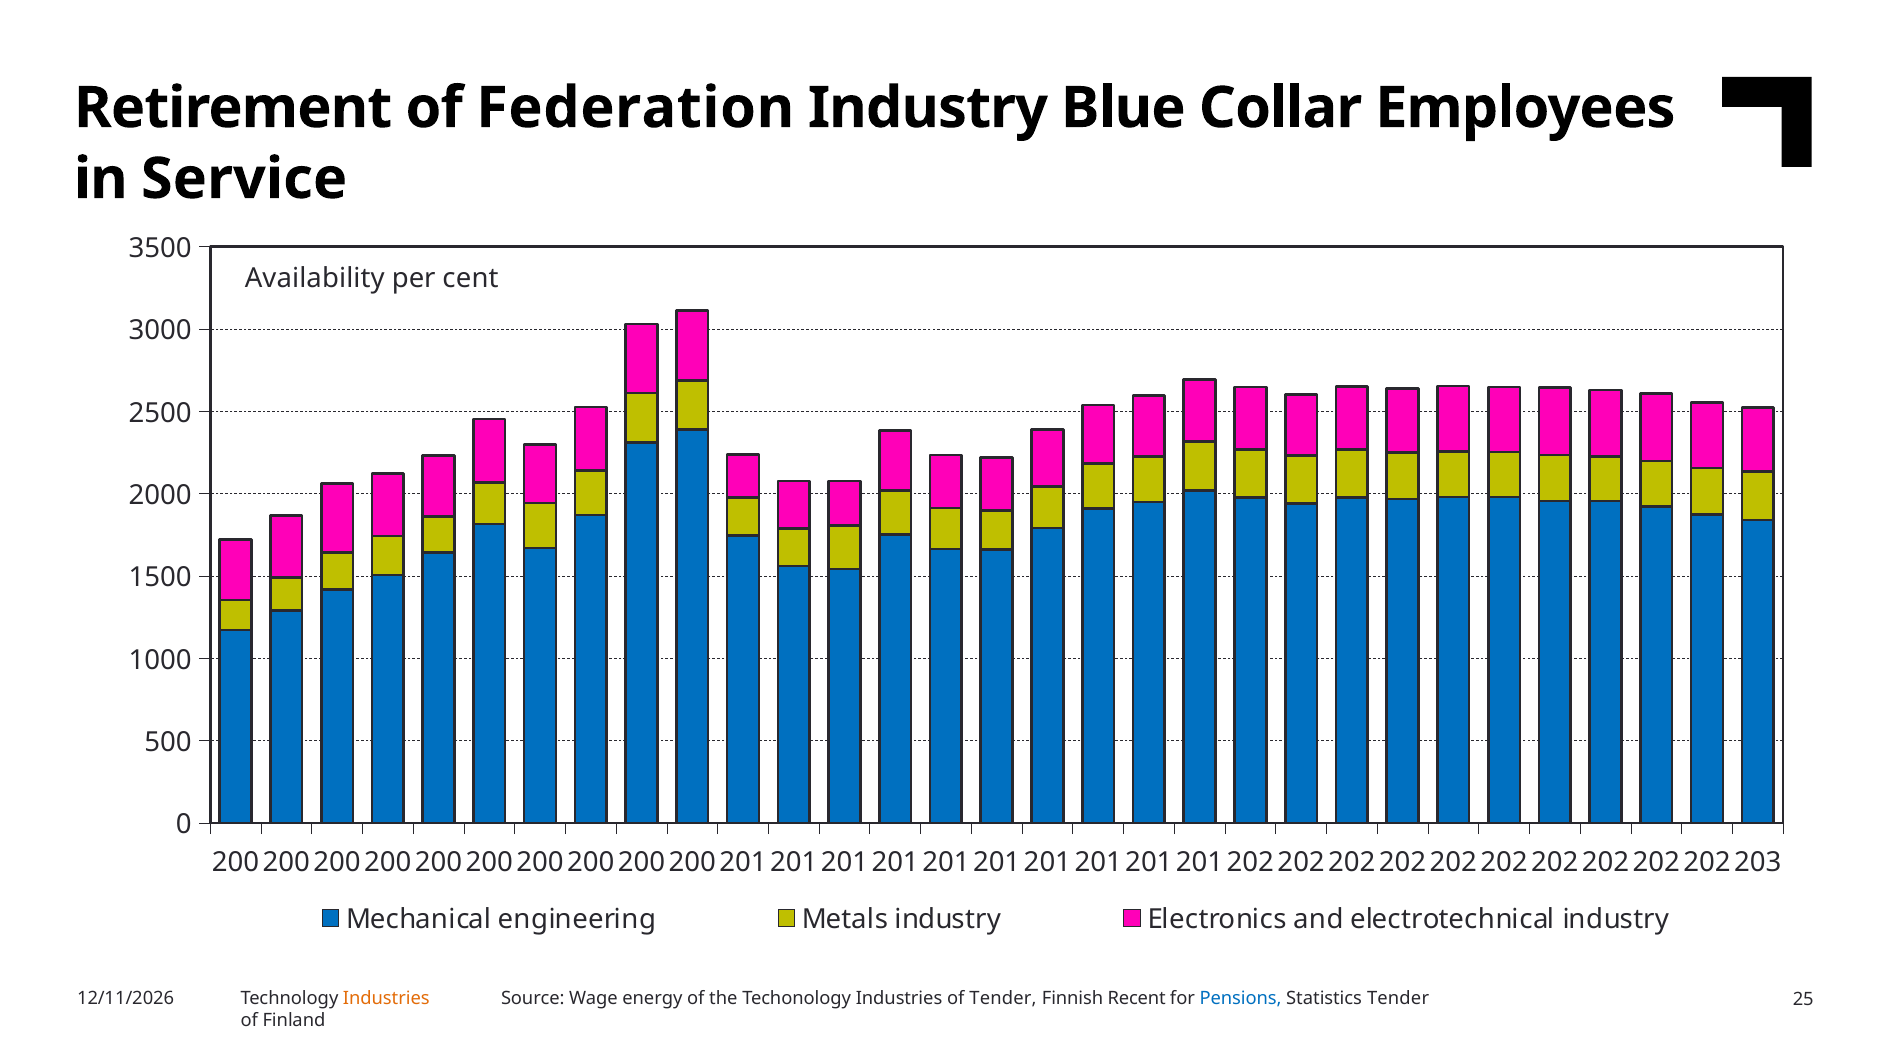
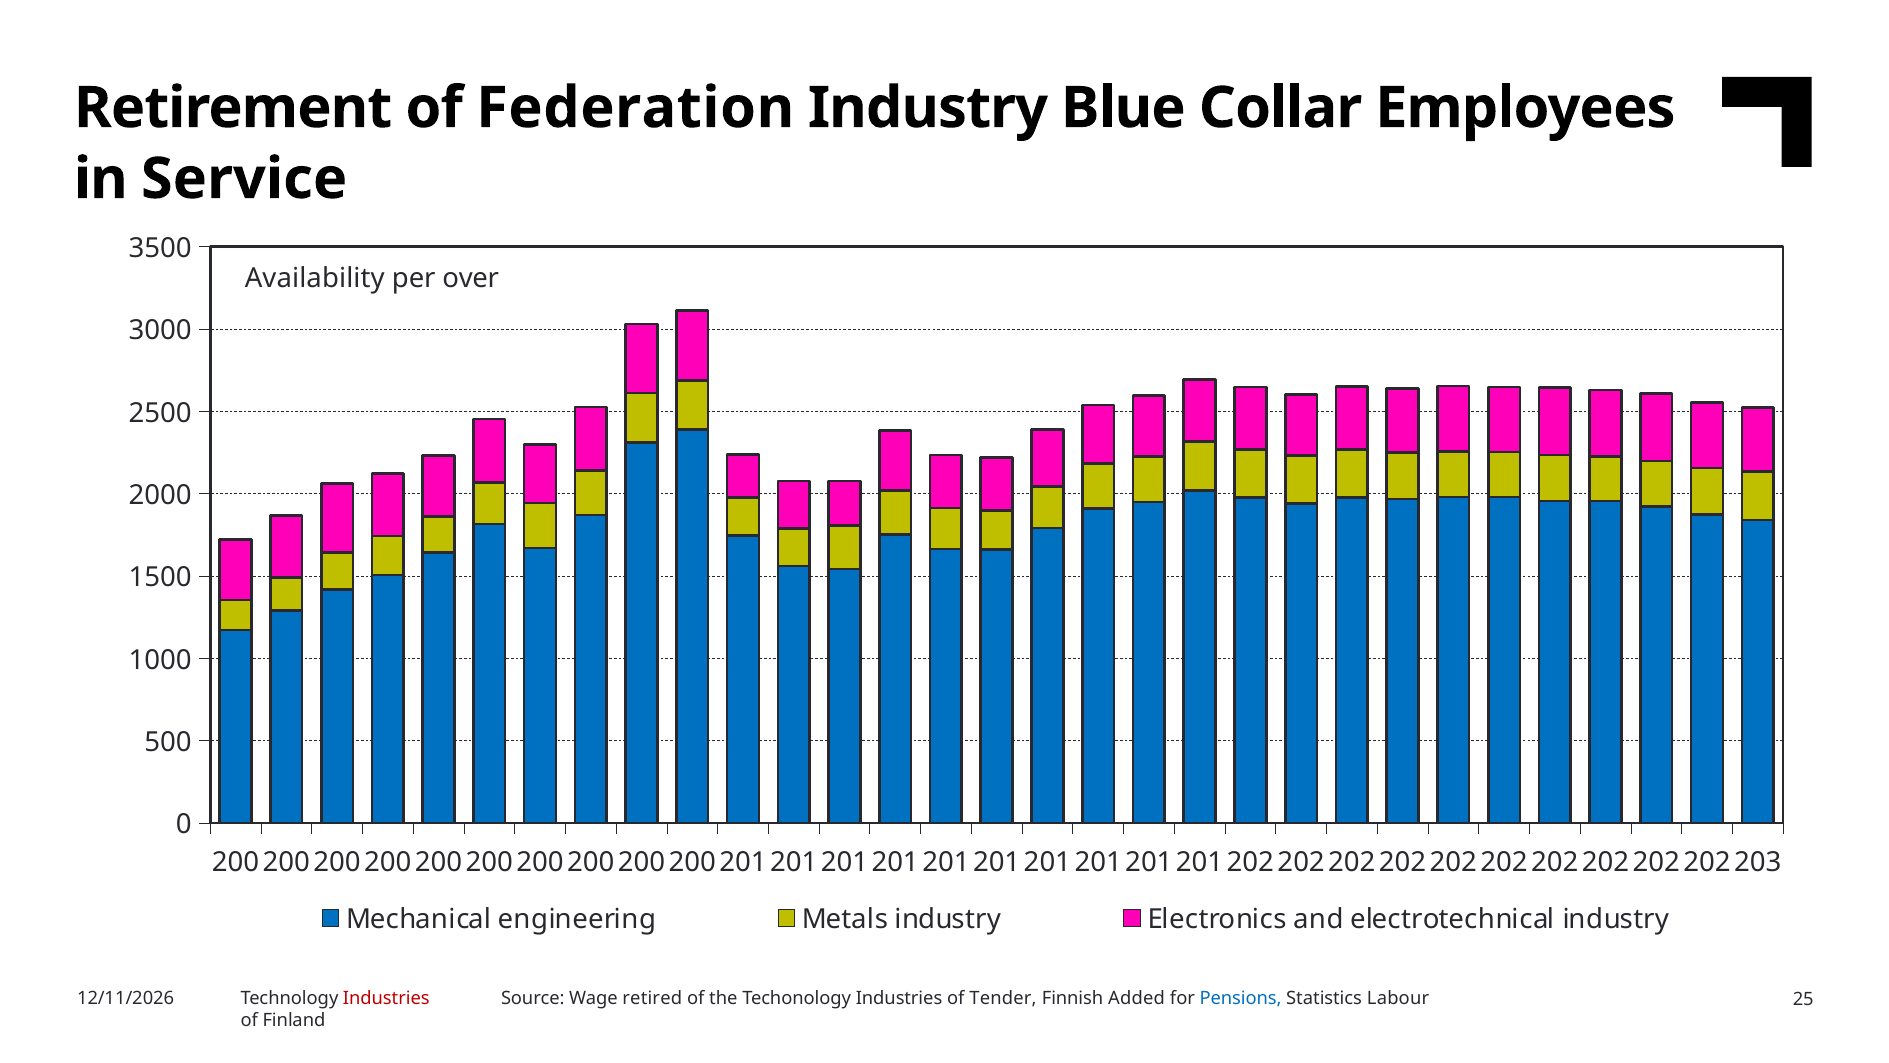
cent: cent -> over
Industries at (386, 998) colour: orange -> red
energy: energy -> retired
Recent: Recent -> Added
Statistics Tender: Tender -> Labour
